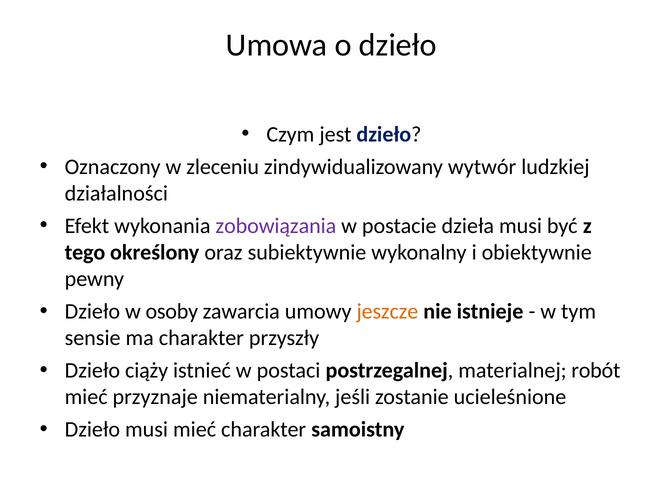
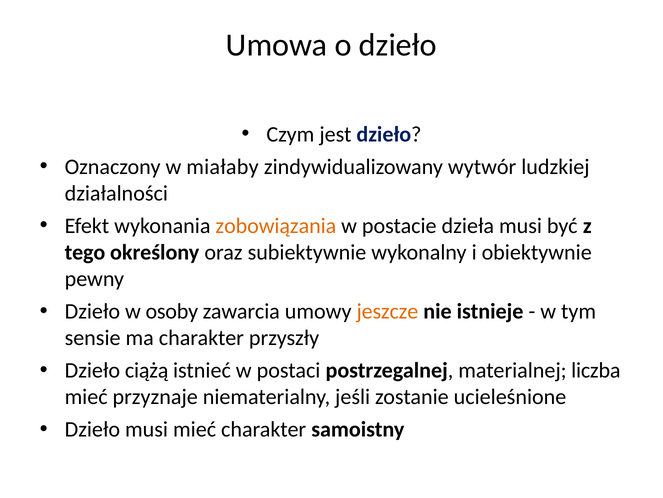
zleceniu: zleceniu -> miałaby
zobowiązania colour: purple -> orange
ciąży: ciąży -> ciążą
robót: robót -> liczba
